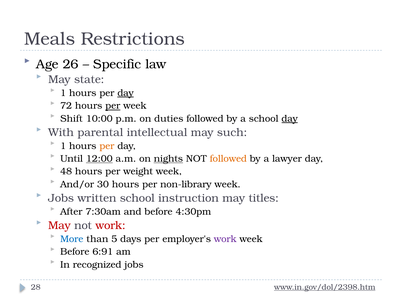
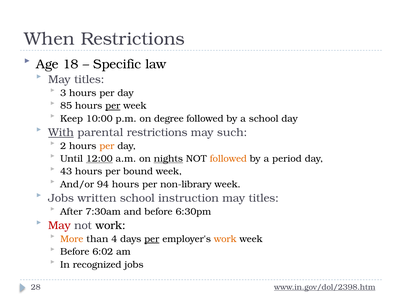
Meals: Meals -> When
26: 26 -> 18
state at (89, 79): state -> titles
1 at (63, 93): 1 -> 3
day at (126, 93) underline: present -> none
72: 72 -> 85
Shift: Shift -> Keep
duties: duties -> degree
day at (290, 118) underline: present -> none
With underline: none -> present
parental intellectual: intellectual -> restrictions
1 at (63, 146): 1 -> 2
lawyer: lawyer -> period
48: 48 -> 43
weight: weight -> bound
30: 30 -> 94
4:30pm: 4:30pm -> 6:30pm
work at (111, 225) colour: red -> black
More colour: blue -> orange
5: 5 -> 4
per at (152, 239) underline: none -> present
work at (225, 239) colour: purple -> orange
6:91: 6:91 -> 6:02
